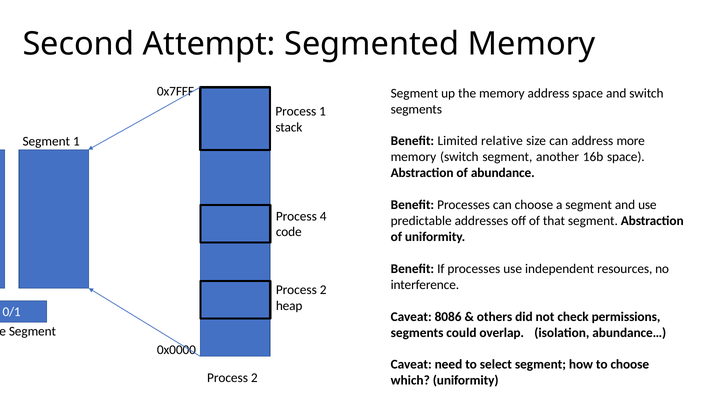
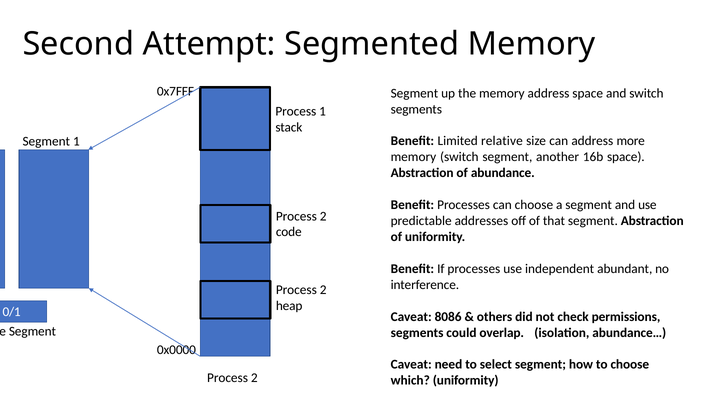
4 at (323, 216): 4 -> 2
resources: resources -> abundant
